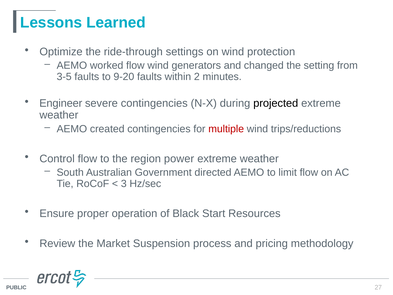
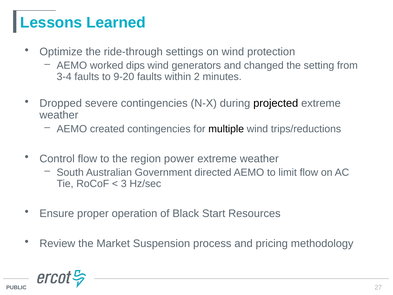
worked flow: flow -> dips
3-5: 3-5 -> 3-4
Engineer: Engineer -> Dropped
multiple colour: red -> black
